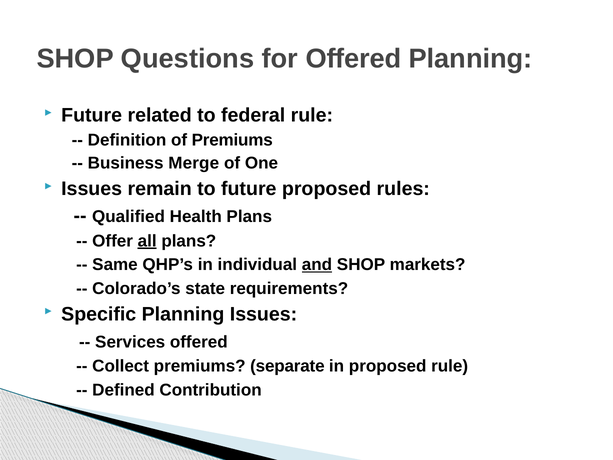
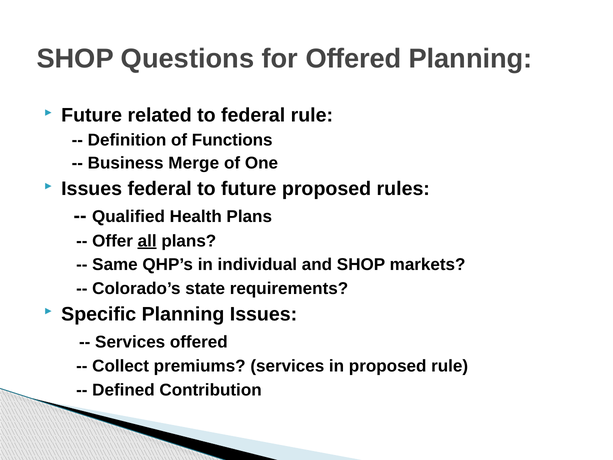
of Premiums: Premiums -> Functions
Issues remain: remain -> federal
and underline: present -> none
premiums separate: separate -> services
